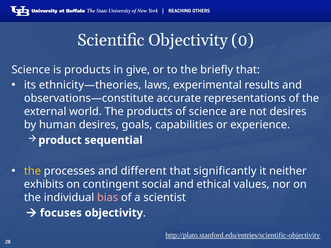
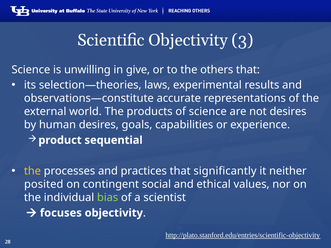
0: 0 -> 3
is products: products -> unwilling
briefly: briefly -> others
ethnicity—theories: ethnicity—theories -> selection—theories
different: different -> practices
exhibits: exhibits -> posited
bias colour: pink -> light green
